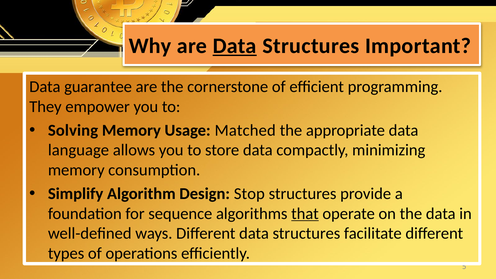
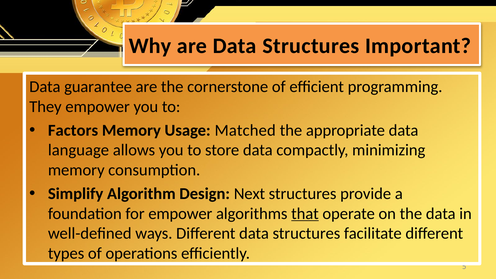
Data at (235, 46) underline: present -> none
Solving: Solving -> Factors
Stop: Stop -> Next
for sequence: sequence -> empower
